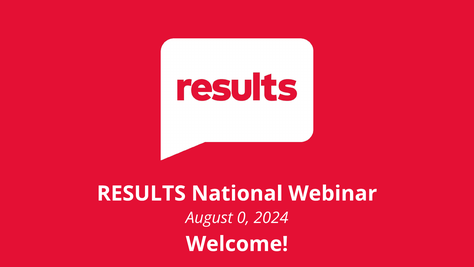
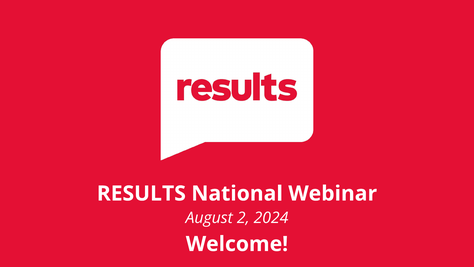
0: 0 -> 2
